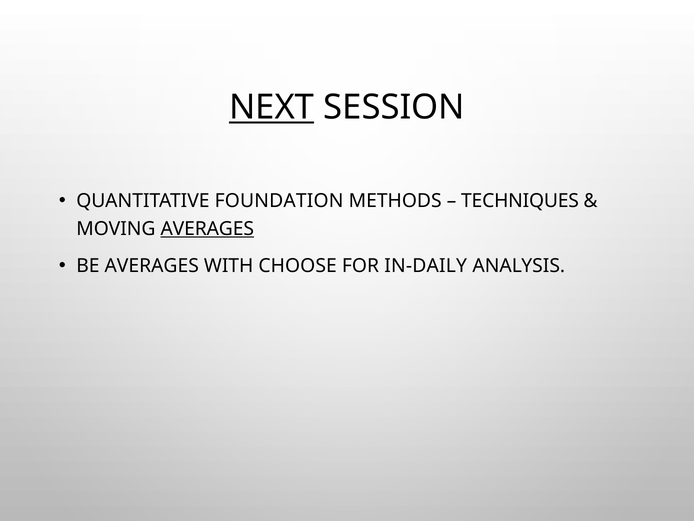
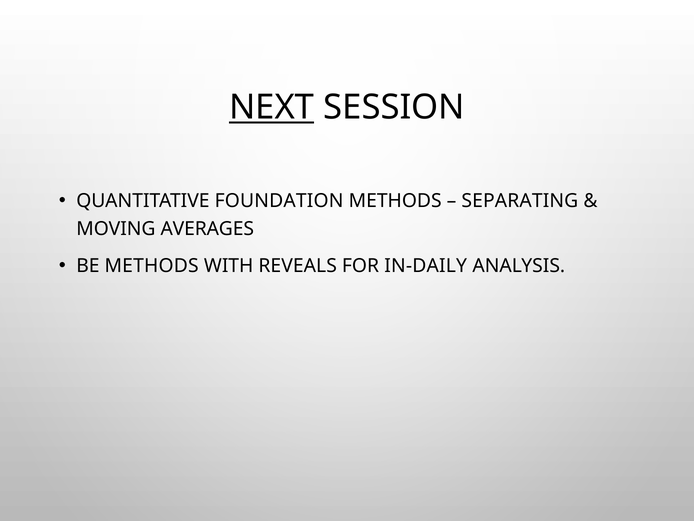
TECHNIQUES: TECHNIQUES -> SEPARATING
AVERAGES at (207, 228) underline: present -> none
BE AVERAGES: AVERAGES -> METHODS
CHOOSE: CHOOSE -> REVEALS
